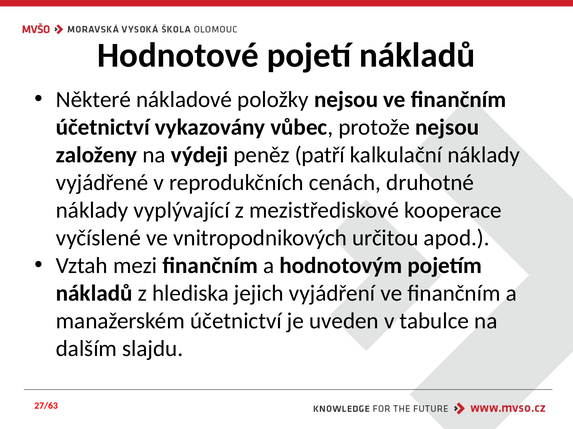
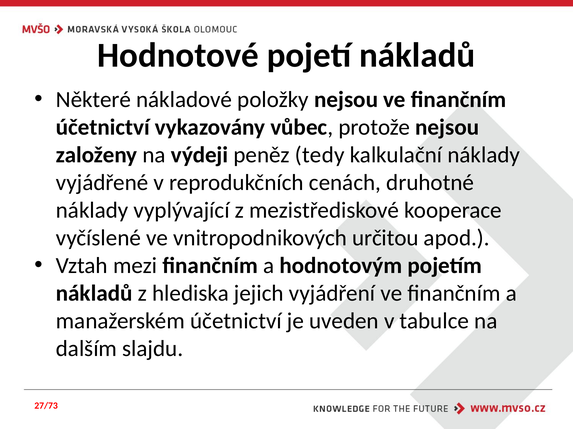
patří: patří -> tedy
27/63: 27/63 -> 27/73
